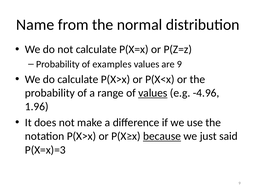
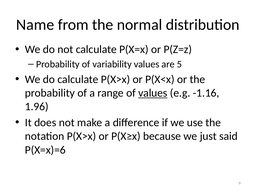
examples: examples -> variability
are 9: 9 -> 5
-4.96: -4.96 -> -1.16
because underline: present -> none
P(X=x)=3: P(X=x)=3 -> P(X=x)=6
